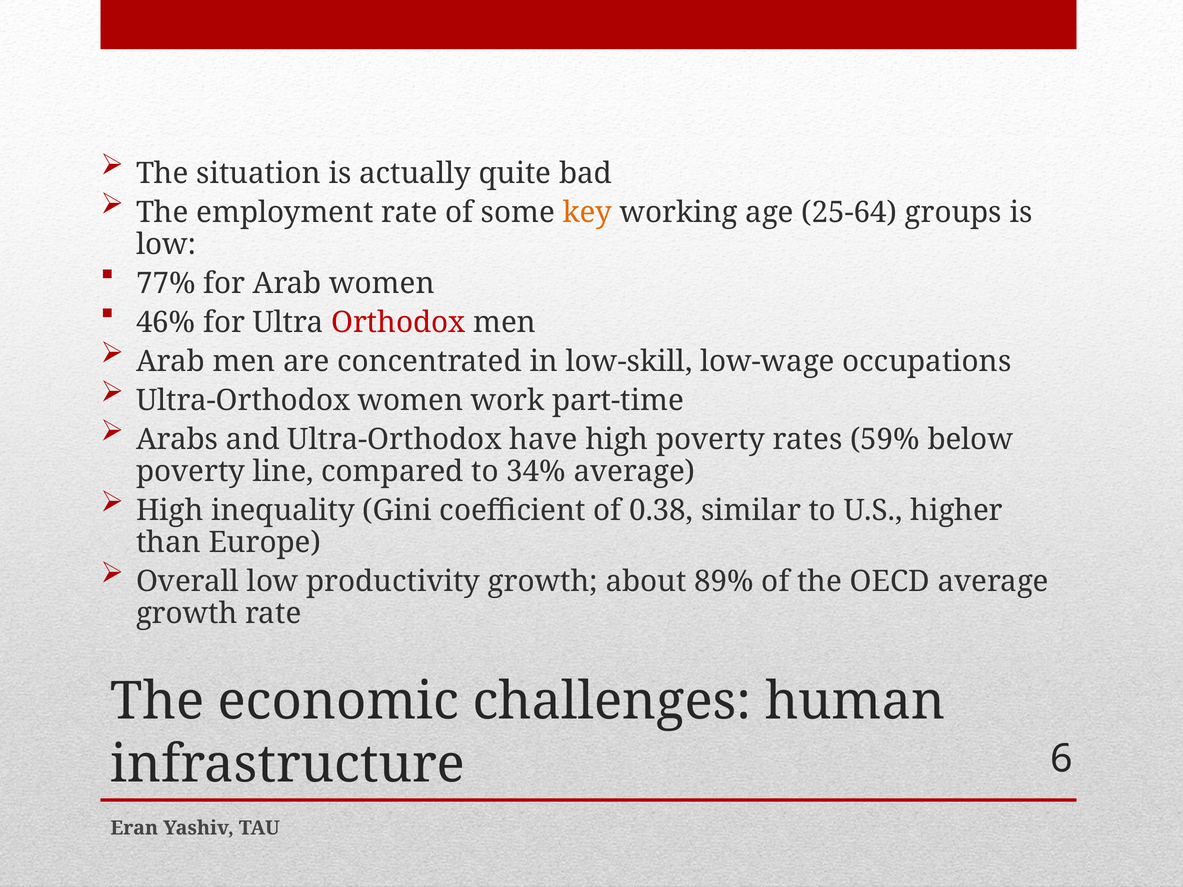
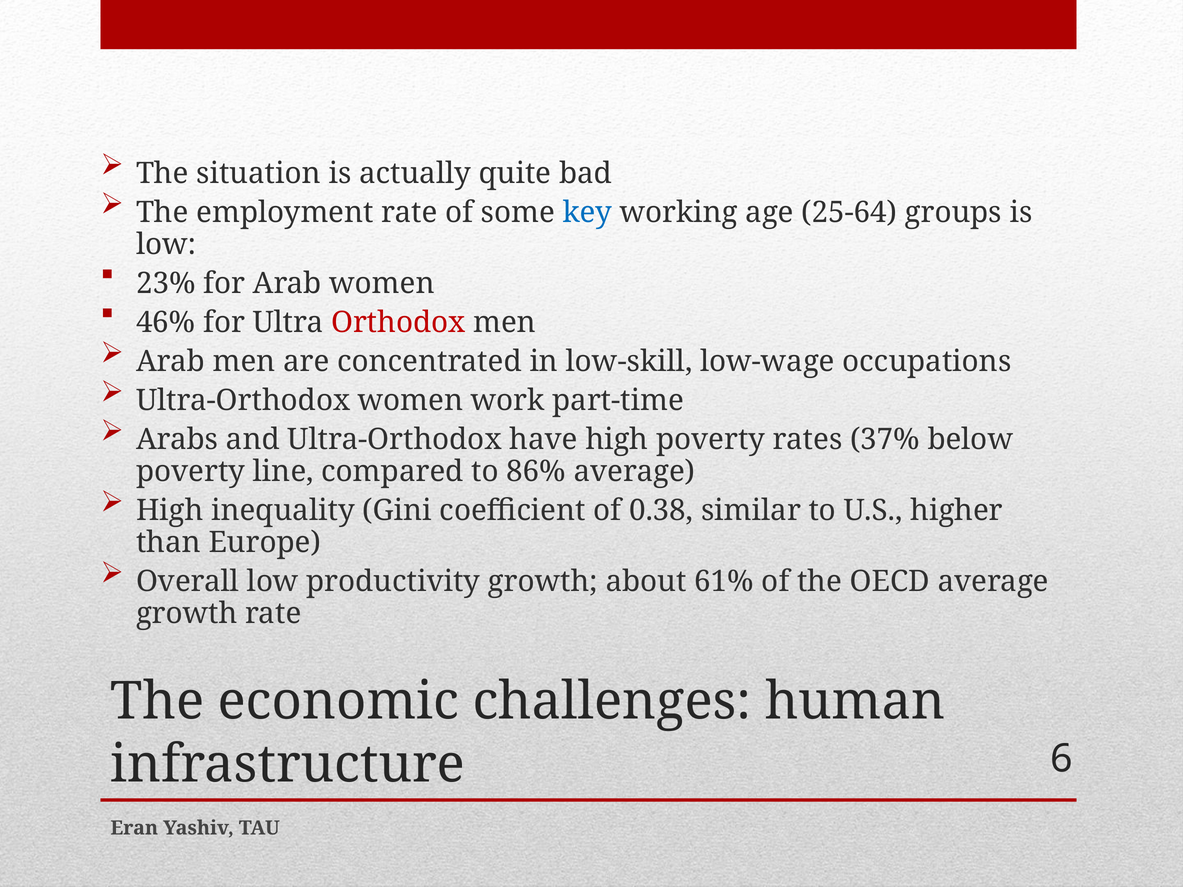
key colour: orange -> blue
77%: 77% -> 23%
59%: 59% -> 37%
34%: 34% -> 86%
89%: 89% -> 61%
